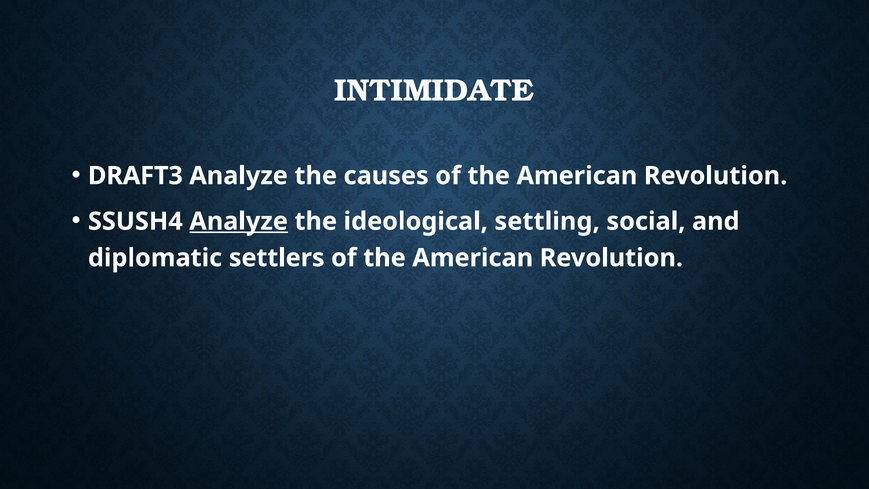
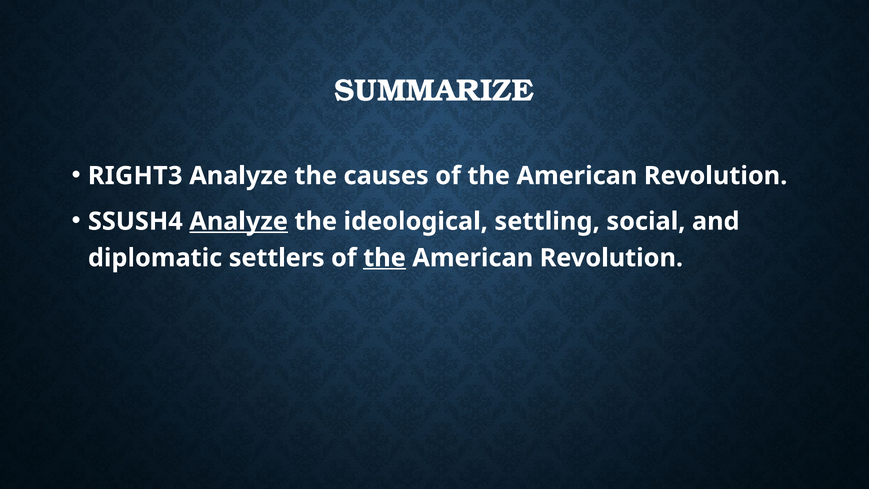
INTIMIDATE: INTIMIDATE -> SUMMARIZE
DRAFT3: DRAFT3 -> RIGHT3
the at (385, 258) underline: none -> present
